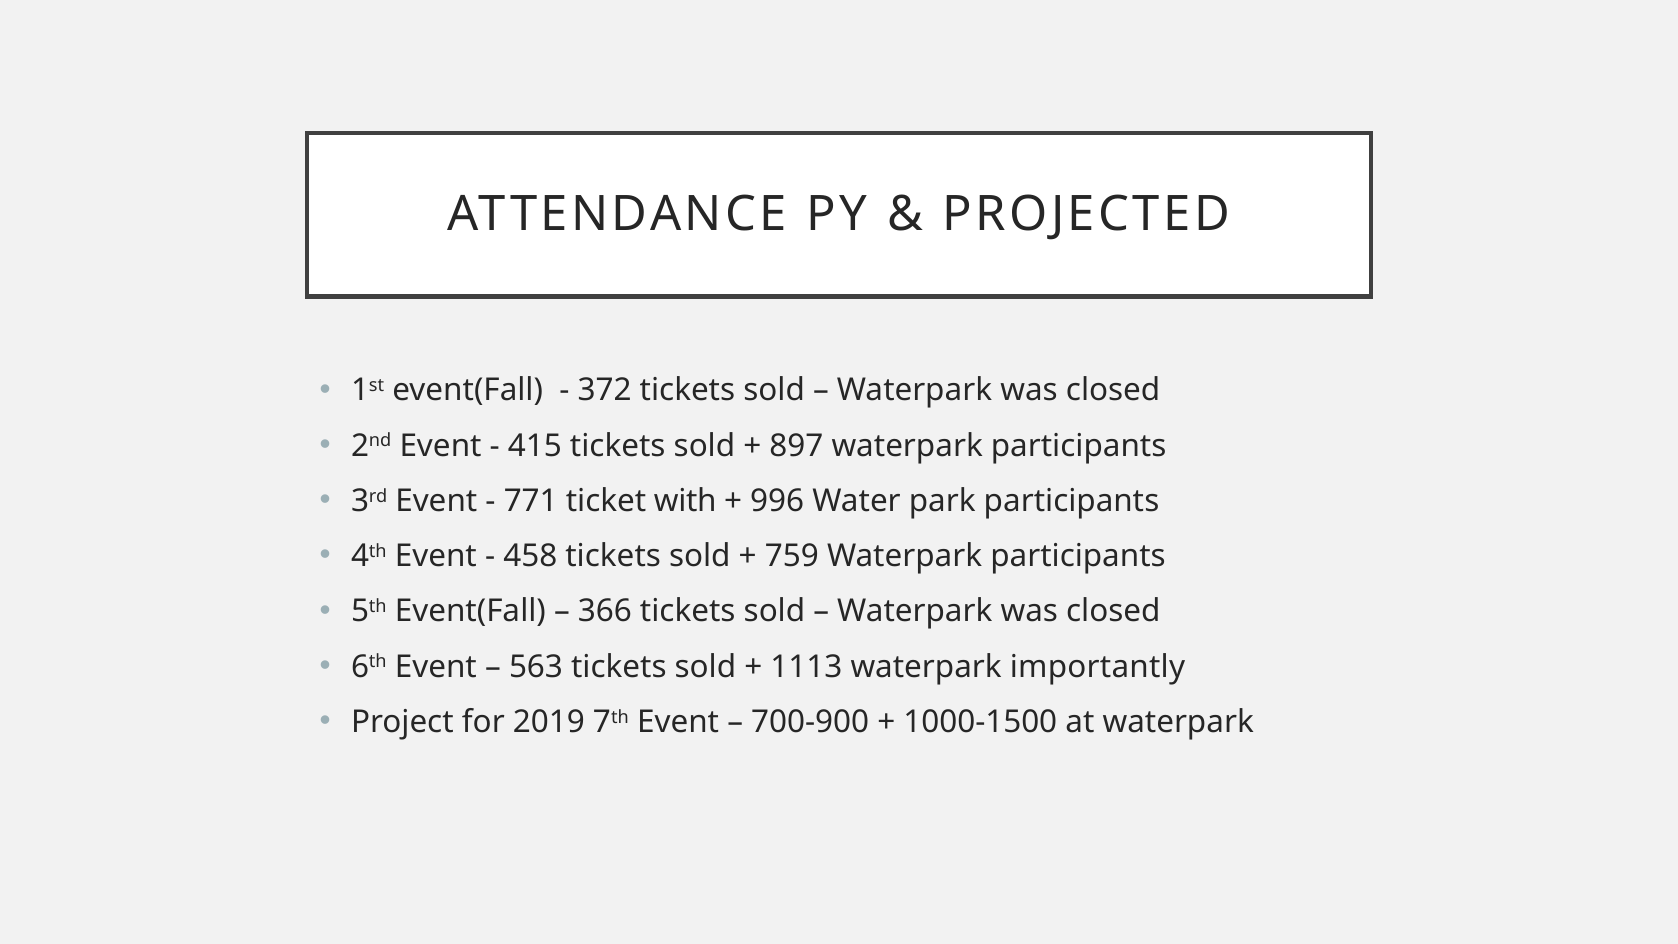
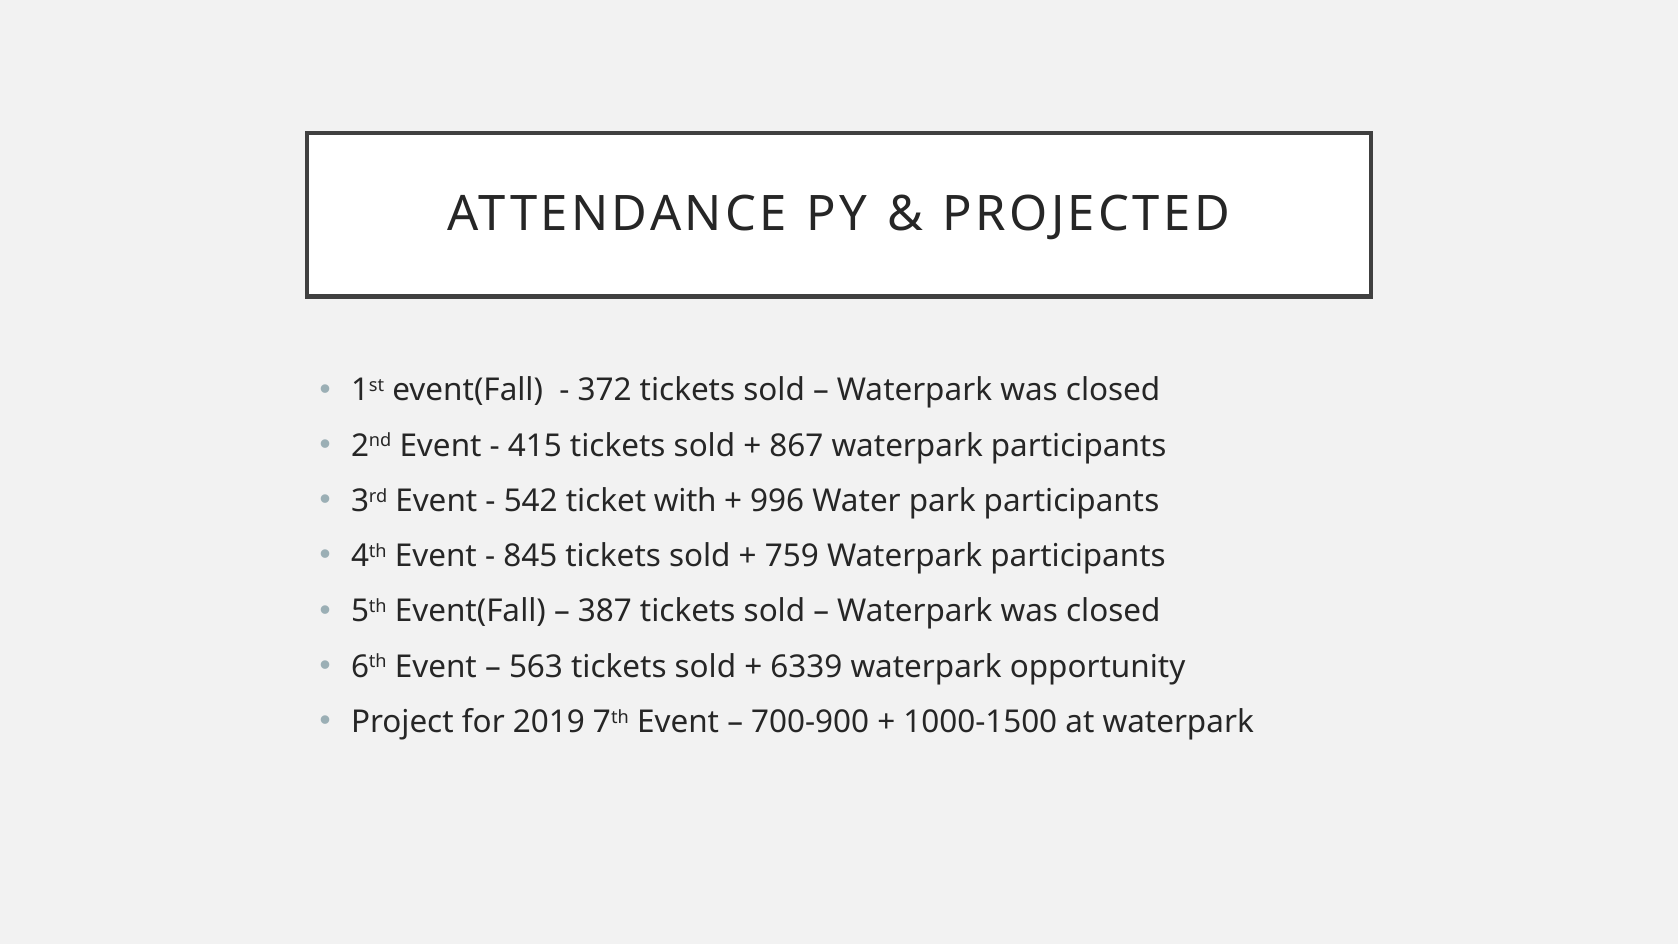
897: 897 -> 867
771: 771 -> 542
458: 458 -> 845
366: 366 -> 387
1113: 1113 -> 6339
importantly: importantly -> opportunity
